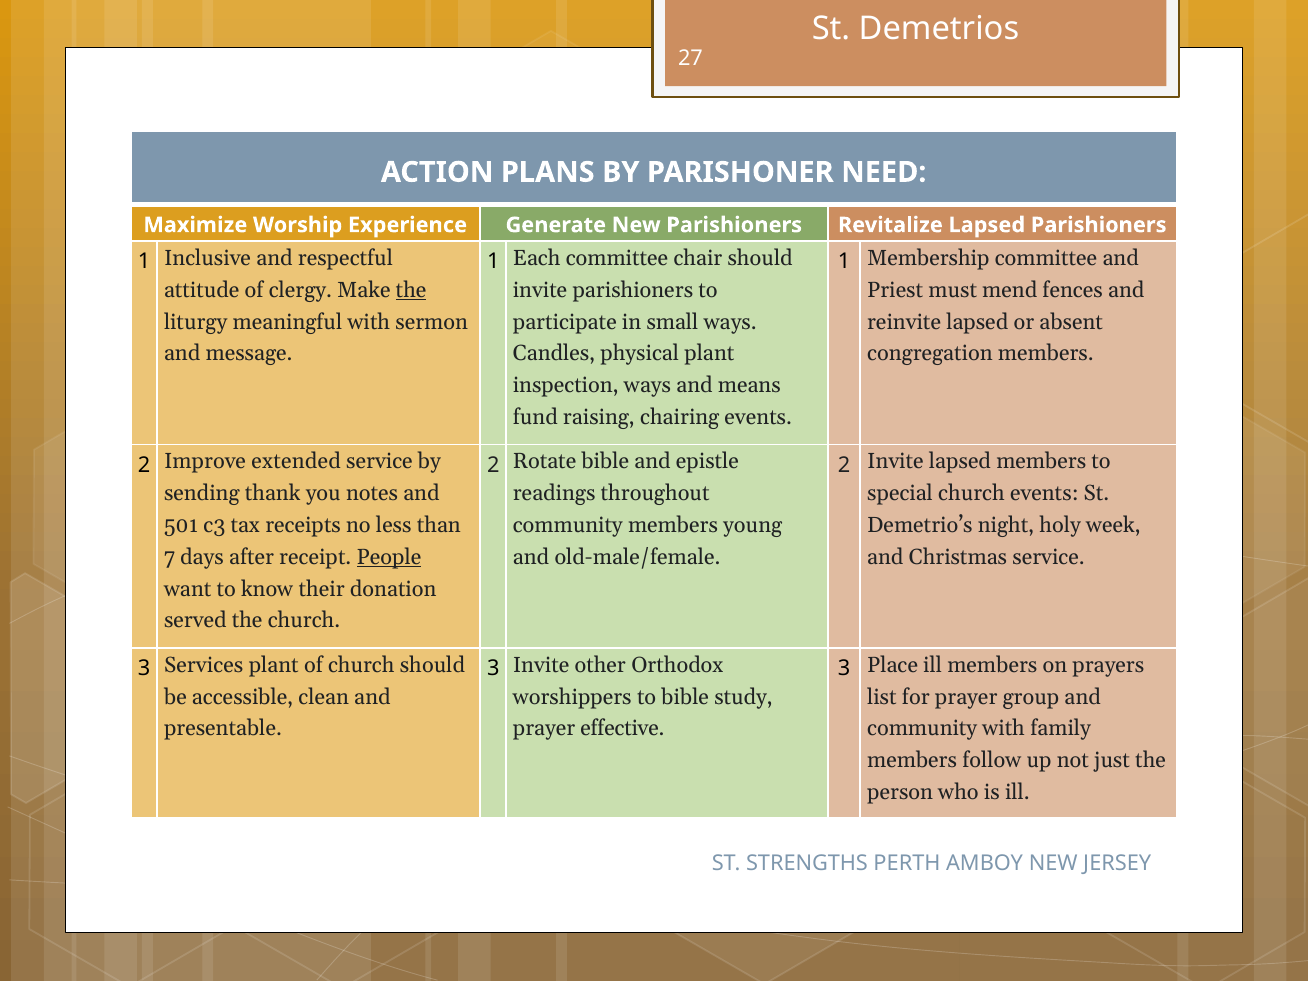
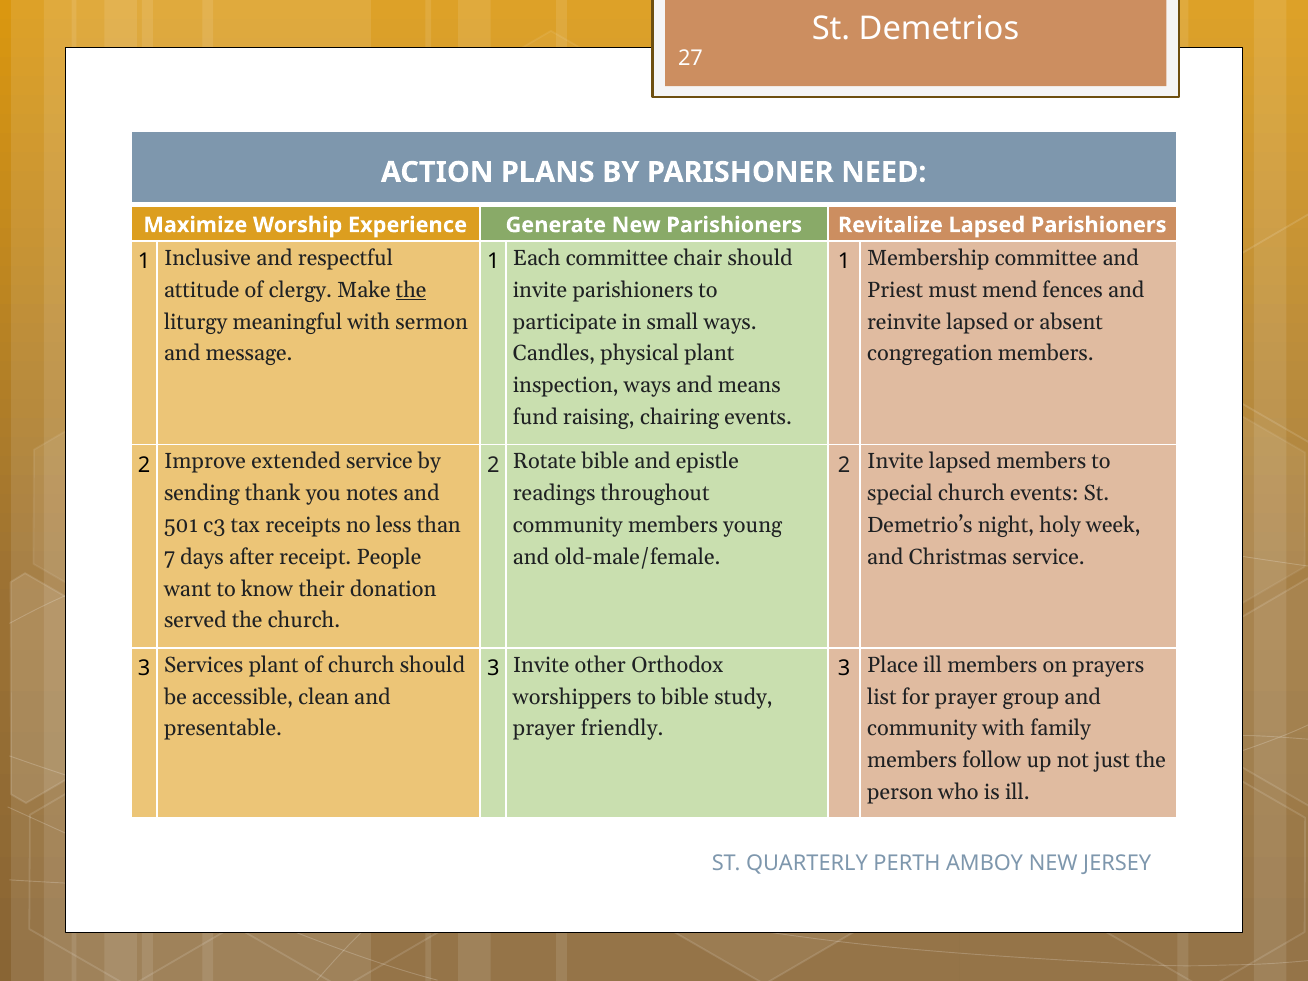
People underline: present -> none
effective: effective -> friendly
STRENGTHS: STRENGTHS -> QUARTERLY
